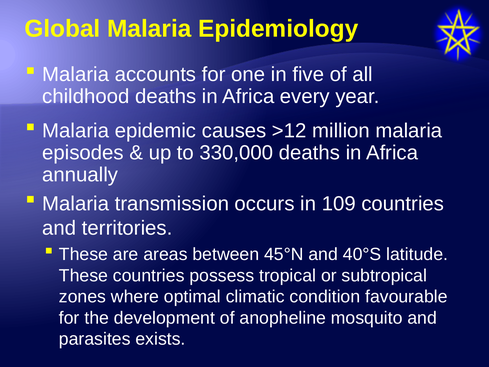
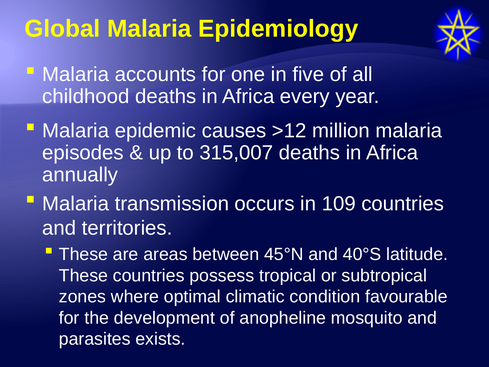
330,000: 330,000 -> 315,007
